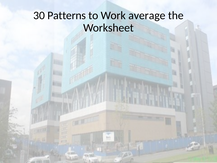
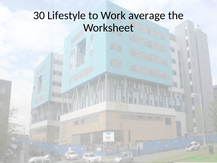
Patterns: Patterns -> Lifestyle
